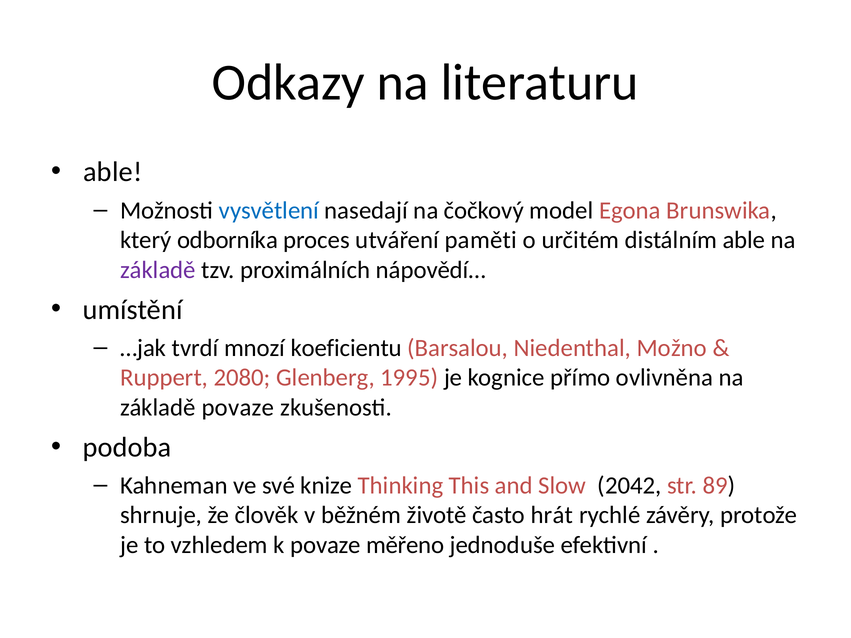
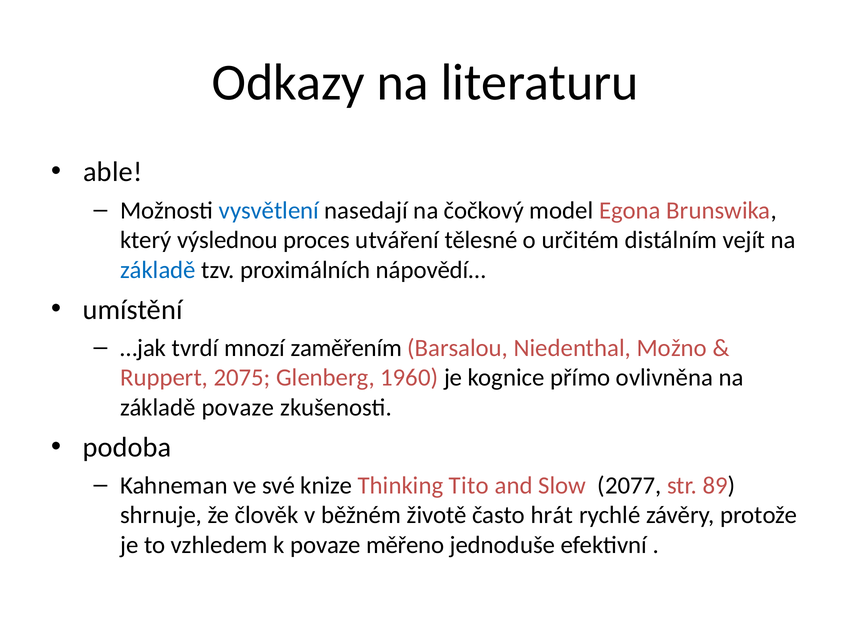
odborníka: odborníka -> výslednou
paměti: paměti -> tělesné
distálním able: able -> vejít
základě at (158, 270) colour: purple -> blue
koeficientu: koeficientu -> zaměřením
2080: 2080 -> 2075
1995: 1995 -> 1960
This: This -> Tito
2042: 2042 -> 2077
